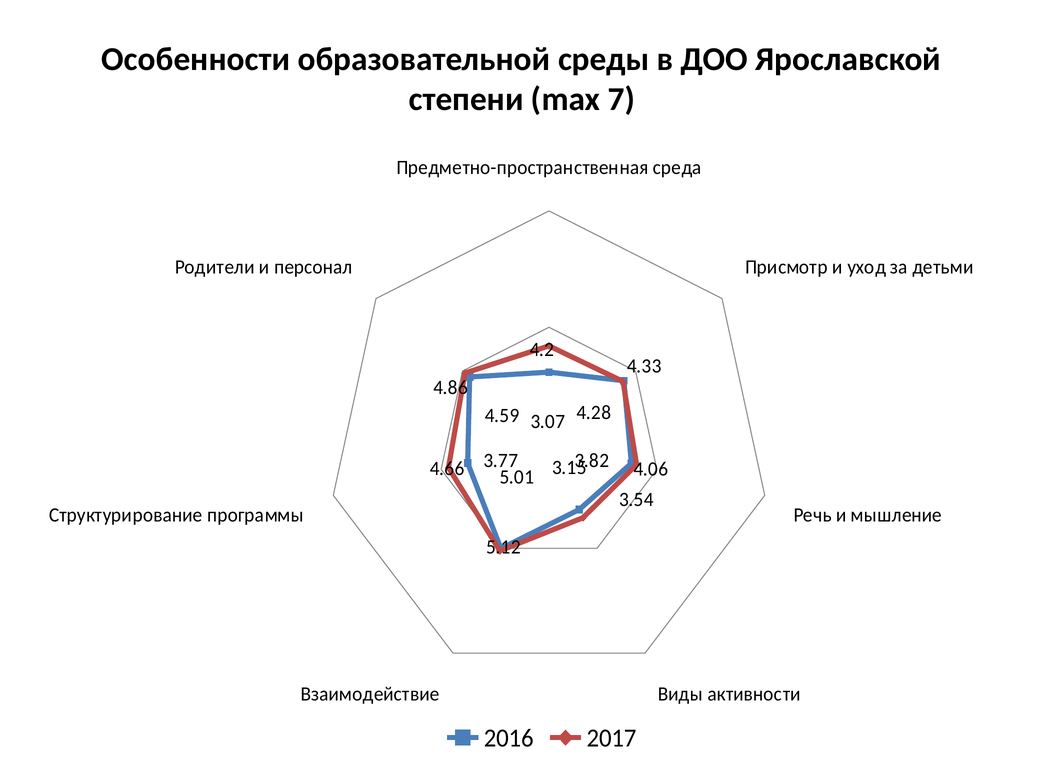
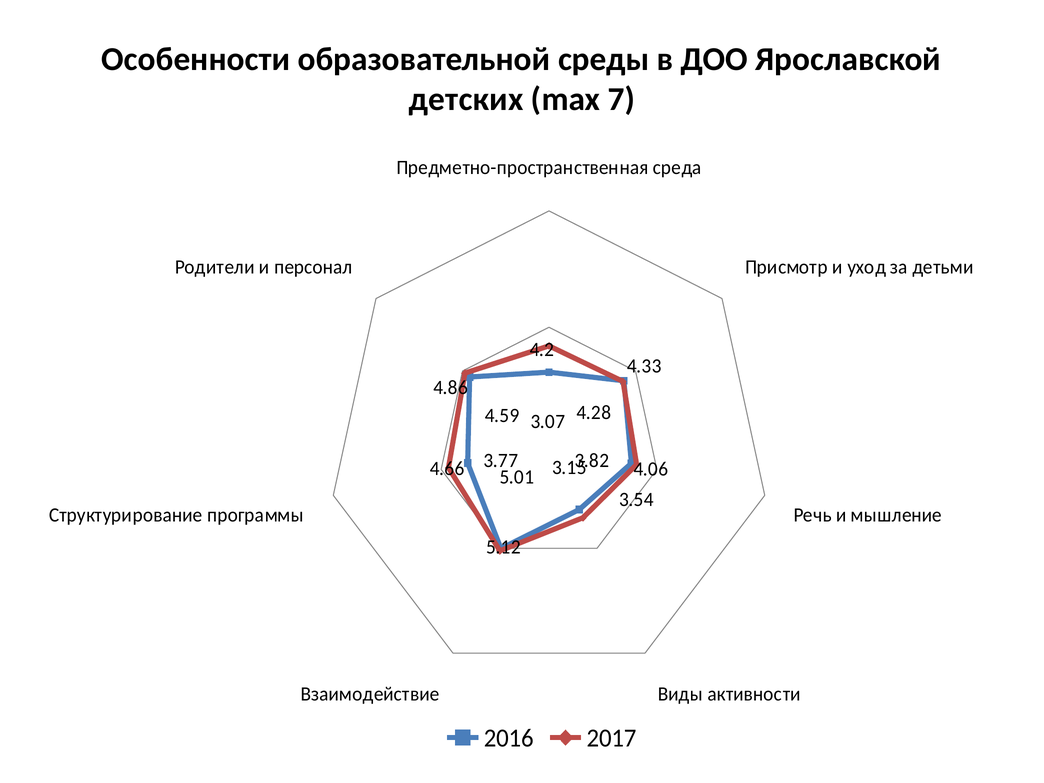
степени: степени -> детских
